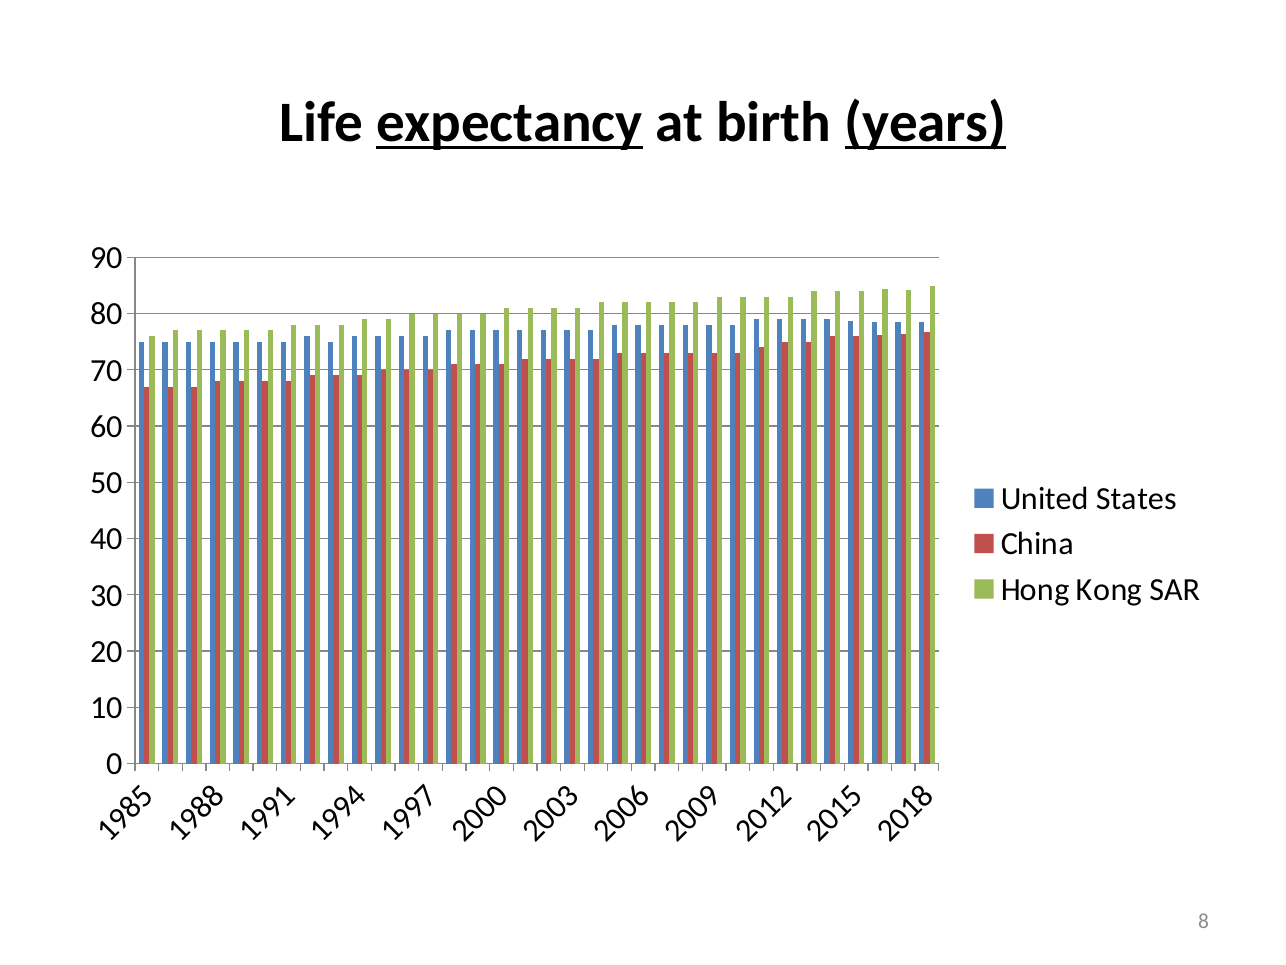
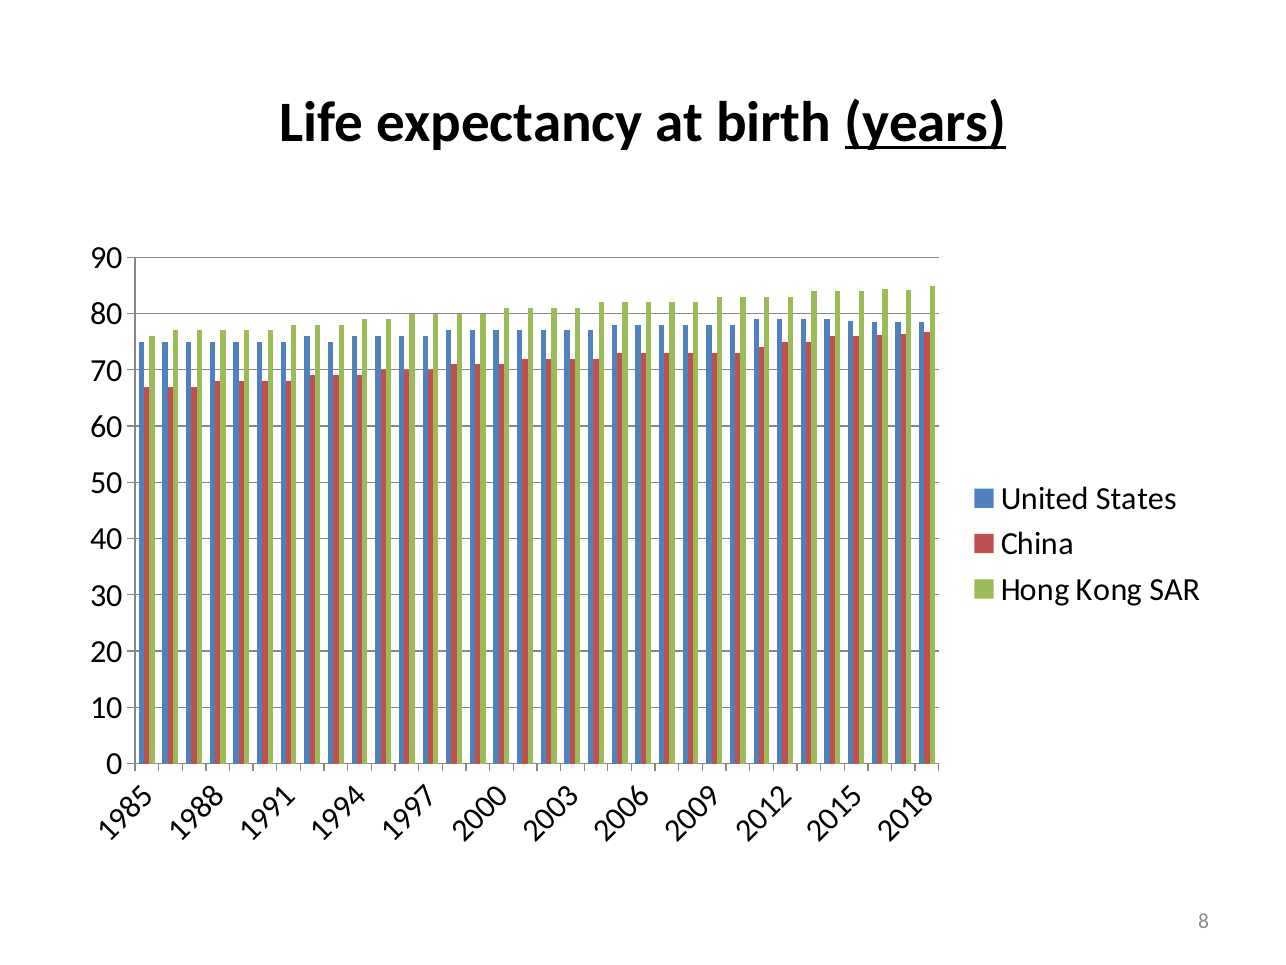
expectancy underline: present -> none
